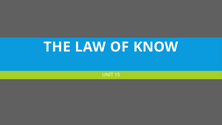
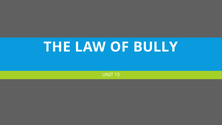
KNOW: KNOW -> BULLY
